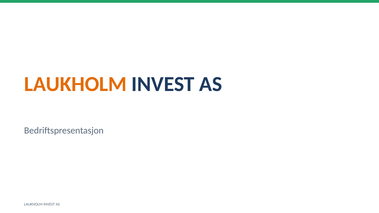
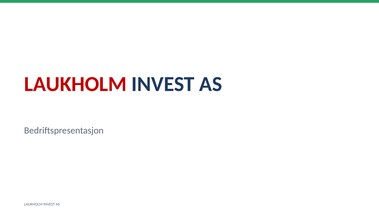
LAUKHOLM at (75, 84) colour: orange -> red
